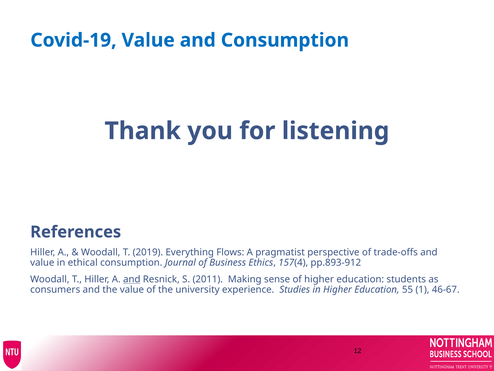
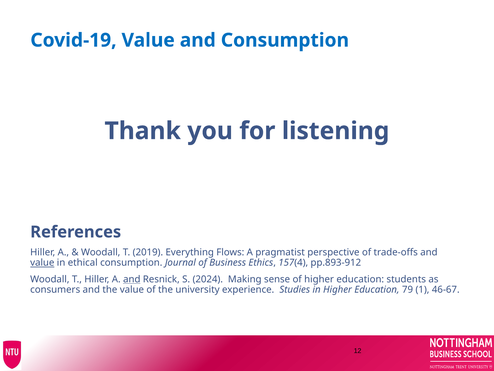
value at (42, 262) underline: none -> present
2011: 2011 -> 2024
55: 55 -> 79
